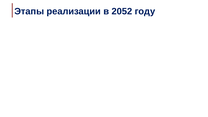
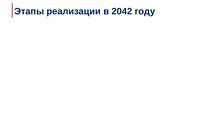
2052: 2052 -> 2042
